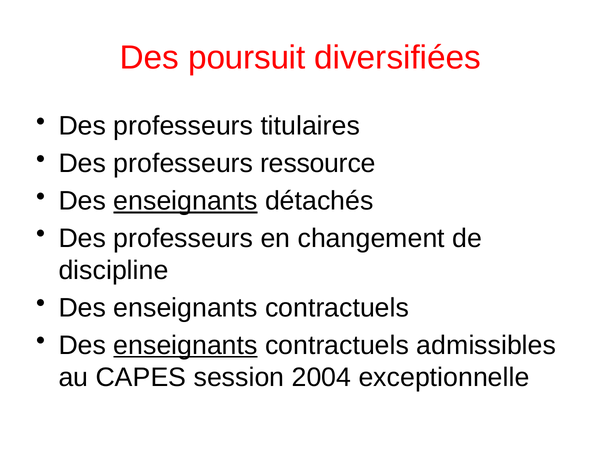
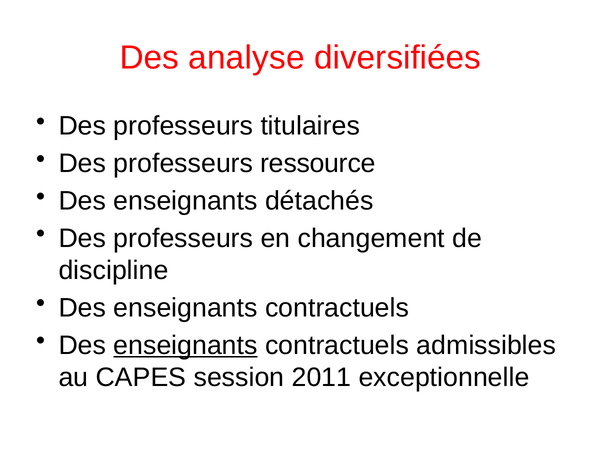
poursuit: poursuit -> analyse
enseignants at (186, 201) underline: present -> none
2004: 2004 -> 2011
